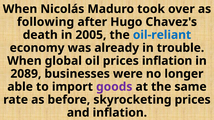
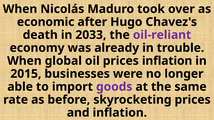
following: following -> economic
2005: 2005 -> 2033
oil-reliant colour: blue -> purple
2089: 2089 -> 2015
